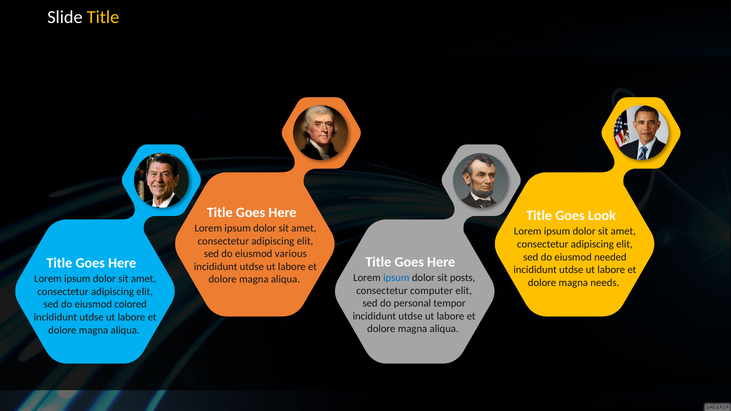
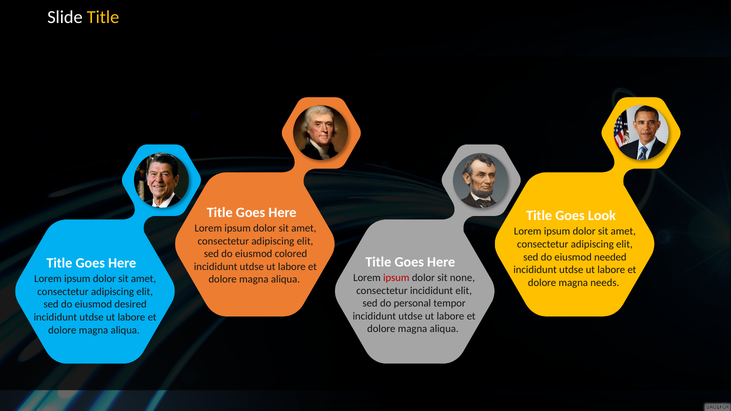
various: various -> colored
ipsum at (396, 278) colour: blue -> red
posts: posts -> none
consectetur computer: computer -> incididunt
colored: colored -> desired
